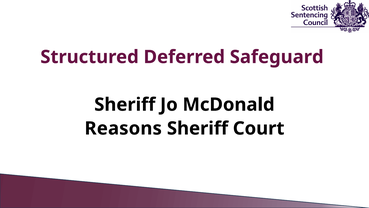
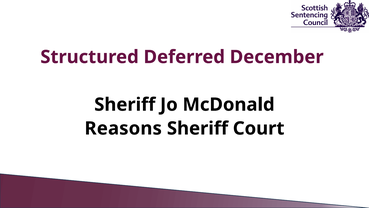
Safeguard: Safeguard -> December
